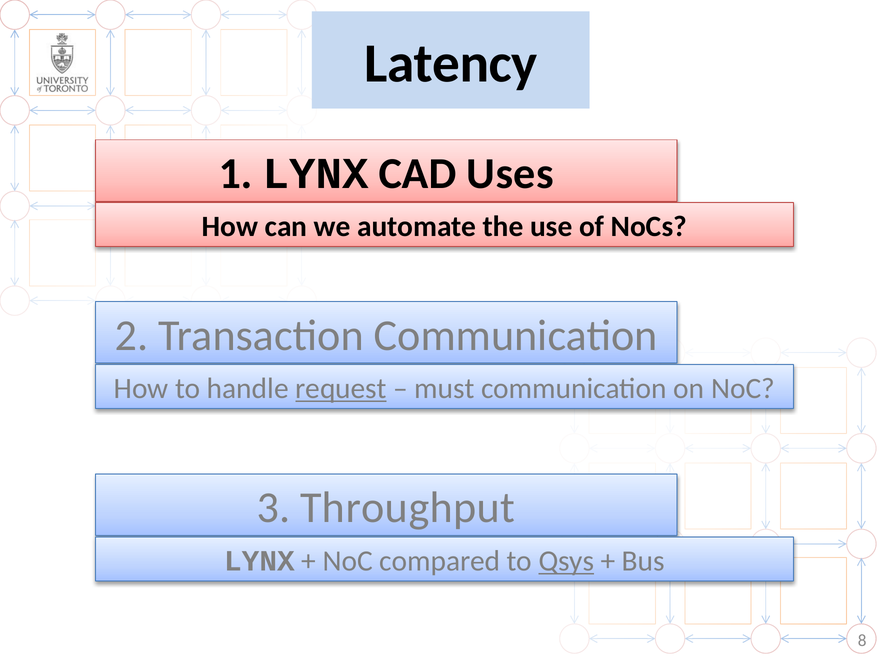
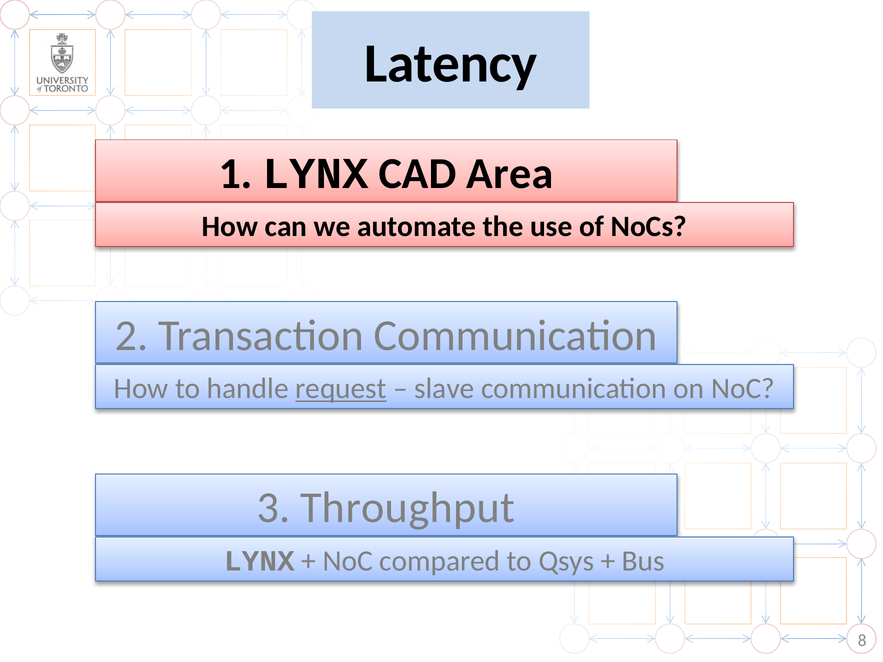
Uses: Uses -> Area
must: must -> slave
Qsys underline: present -> none
